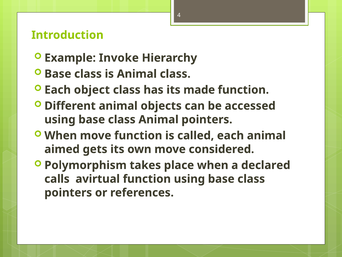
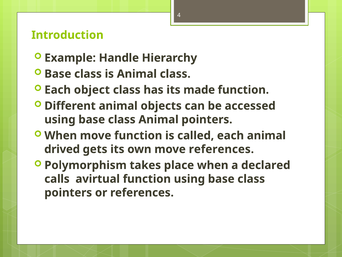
Invoke: Invoke -> Handle
aimed: aimed -> drived
move considered: considered -> references
